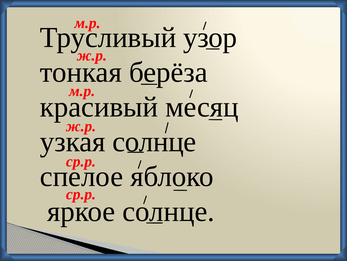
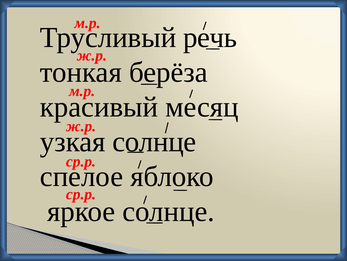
узор: узор -> речь
